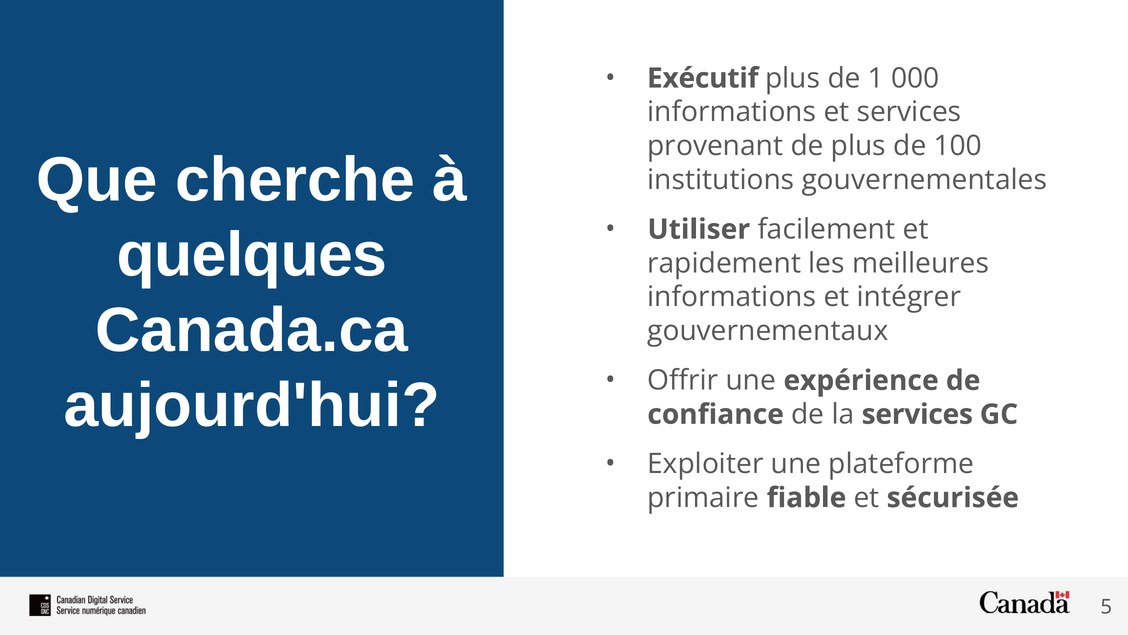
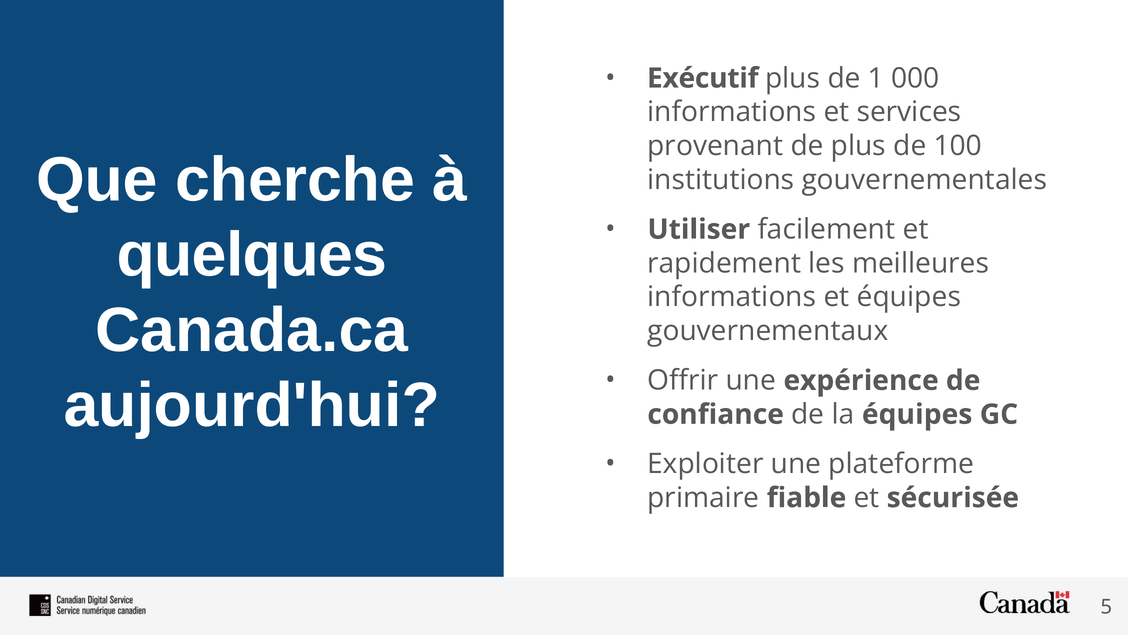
et intégrer: intégrer -> équipes
la services: services -> équipes
